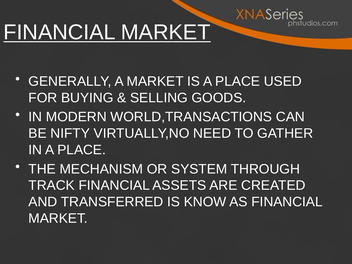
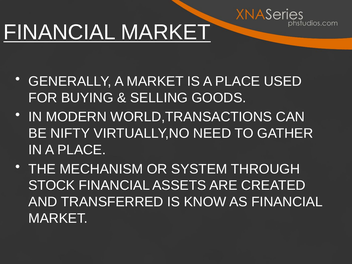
TRACK: TRACK -> STOCK
